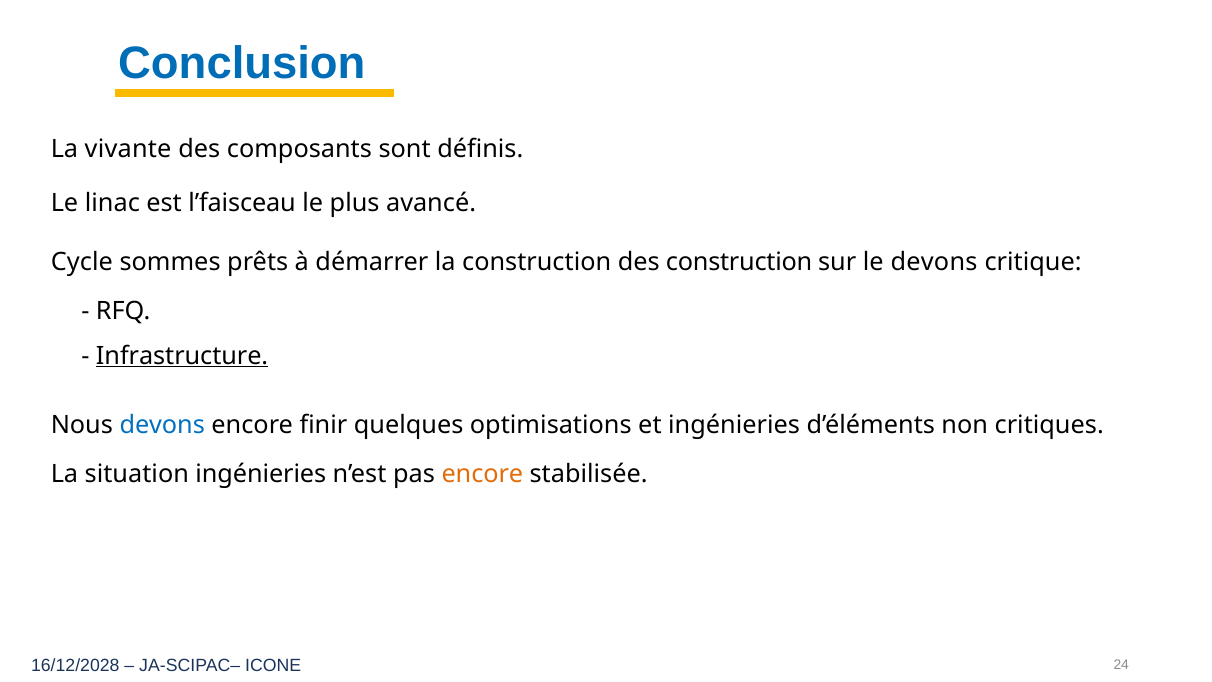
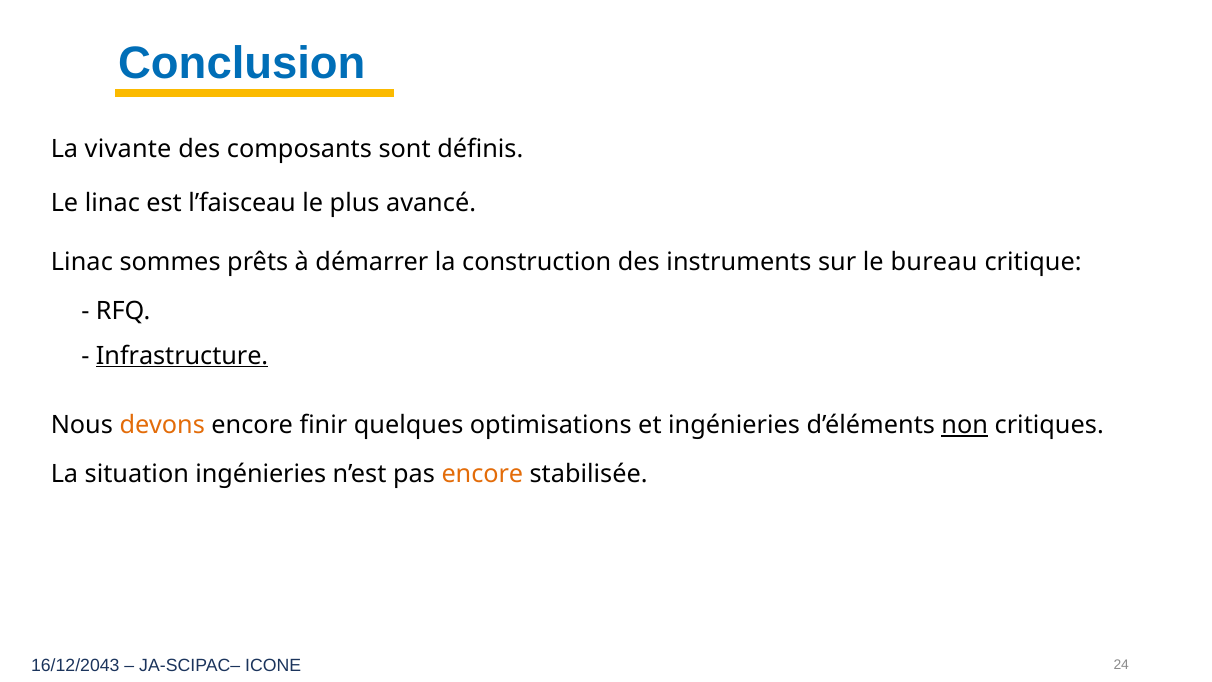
Cycle at (82, 262): Cycle -> Linac
des construction: construction -> instruments
le devons: devons -> bureau
devons at (162, 425) colour: blue -> orange
non underline: none -> present
16/12/2028: 16/12/2028 -> 16/12/2043
